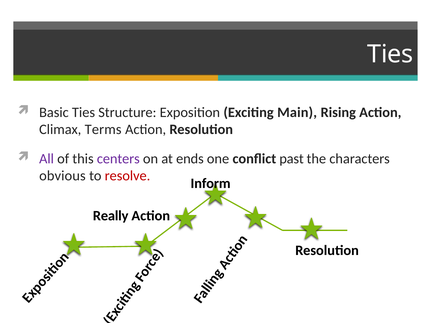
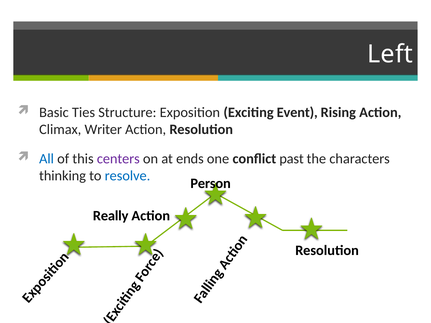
Ties at (390, 54): Ties -> Left
Main: Main -> Event
Terms: Terms -> Writer
All colour: purple -> blue
obvious: obvious -> thinking
resolve colour: red -> blue
Inform: Inform -> Person
